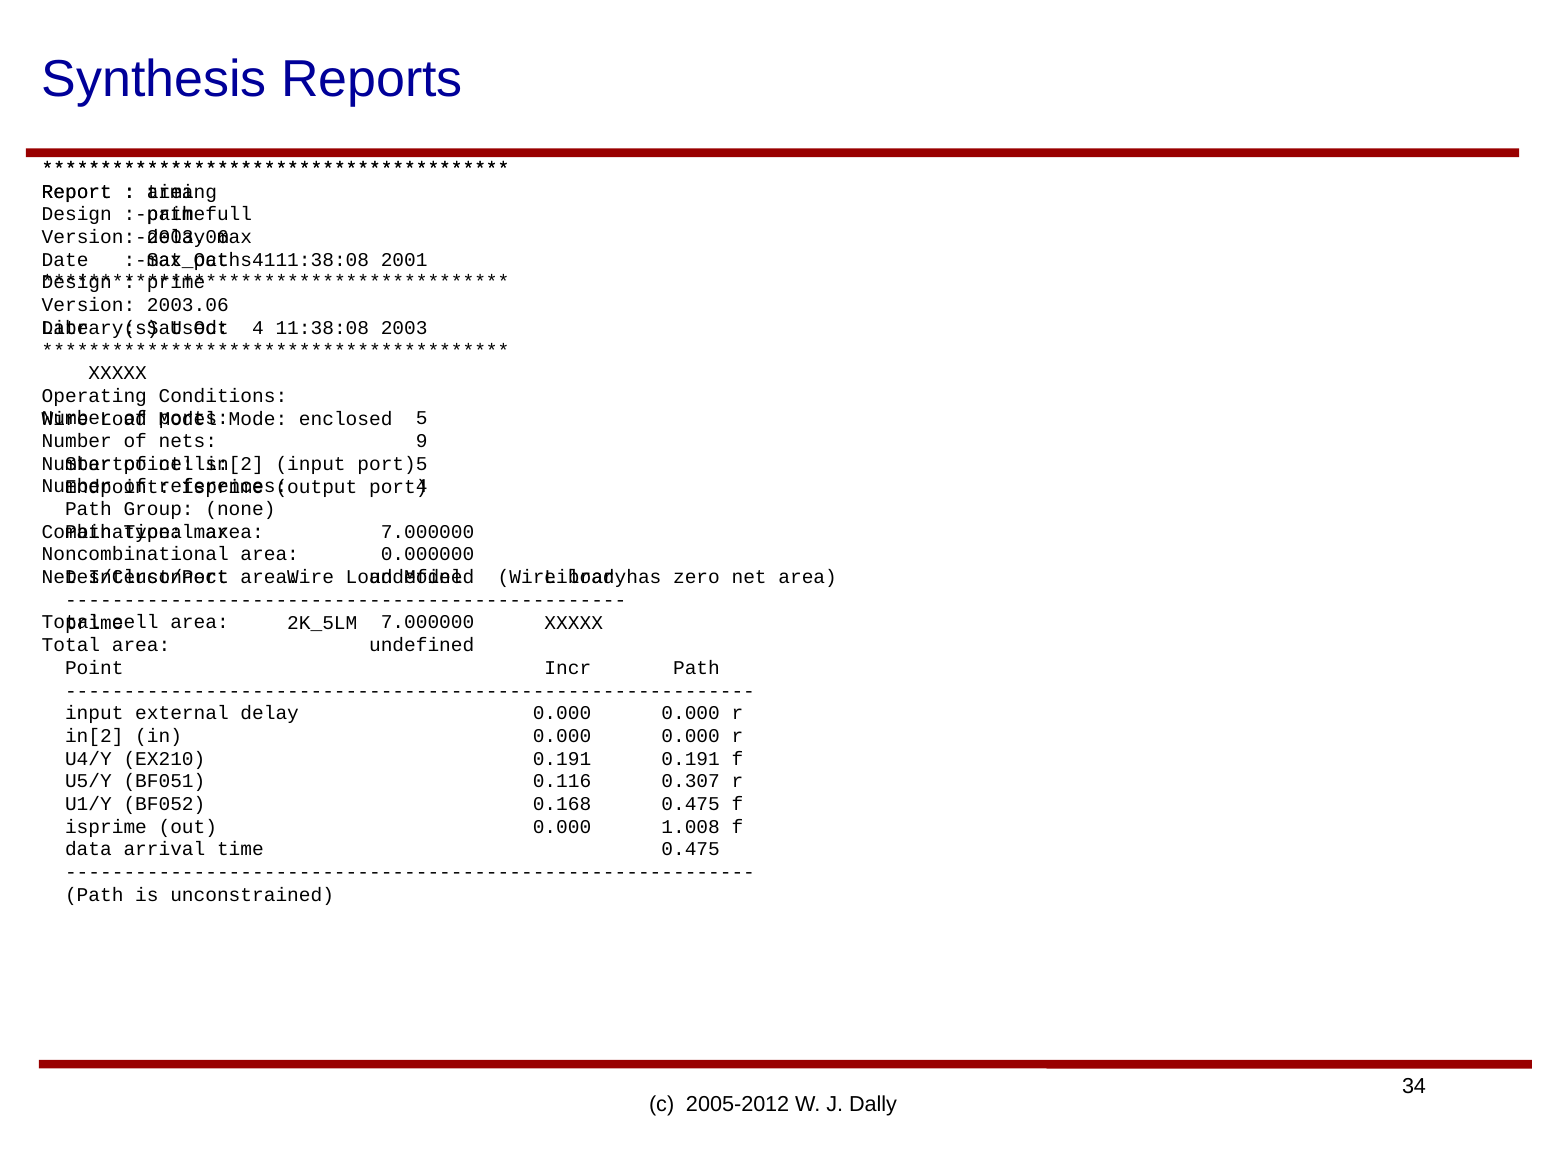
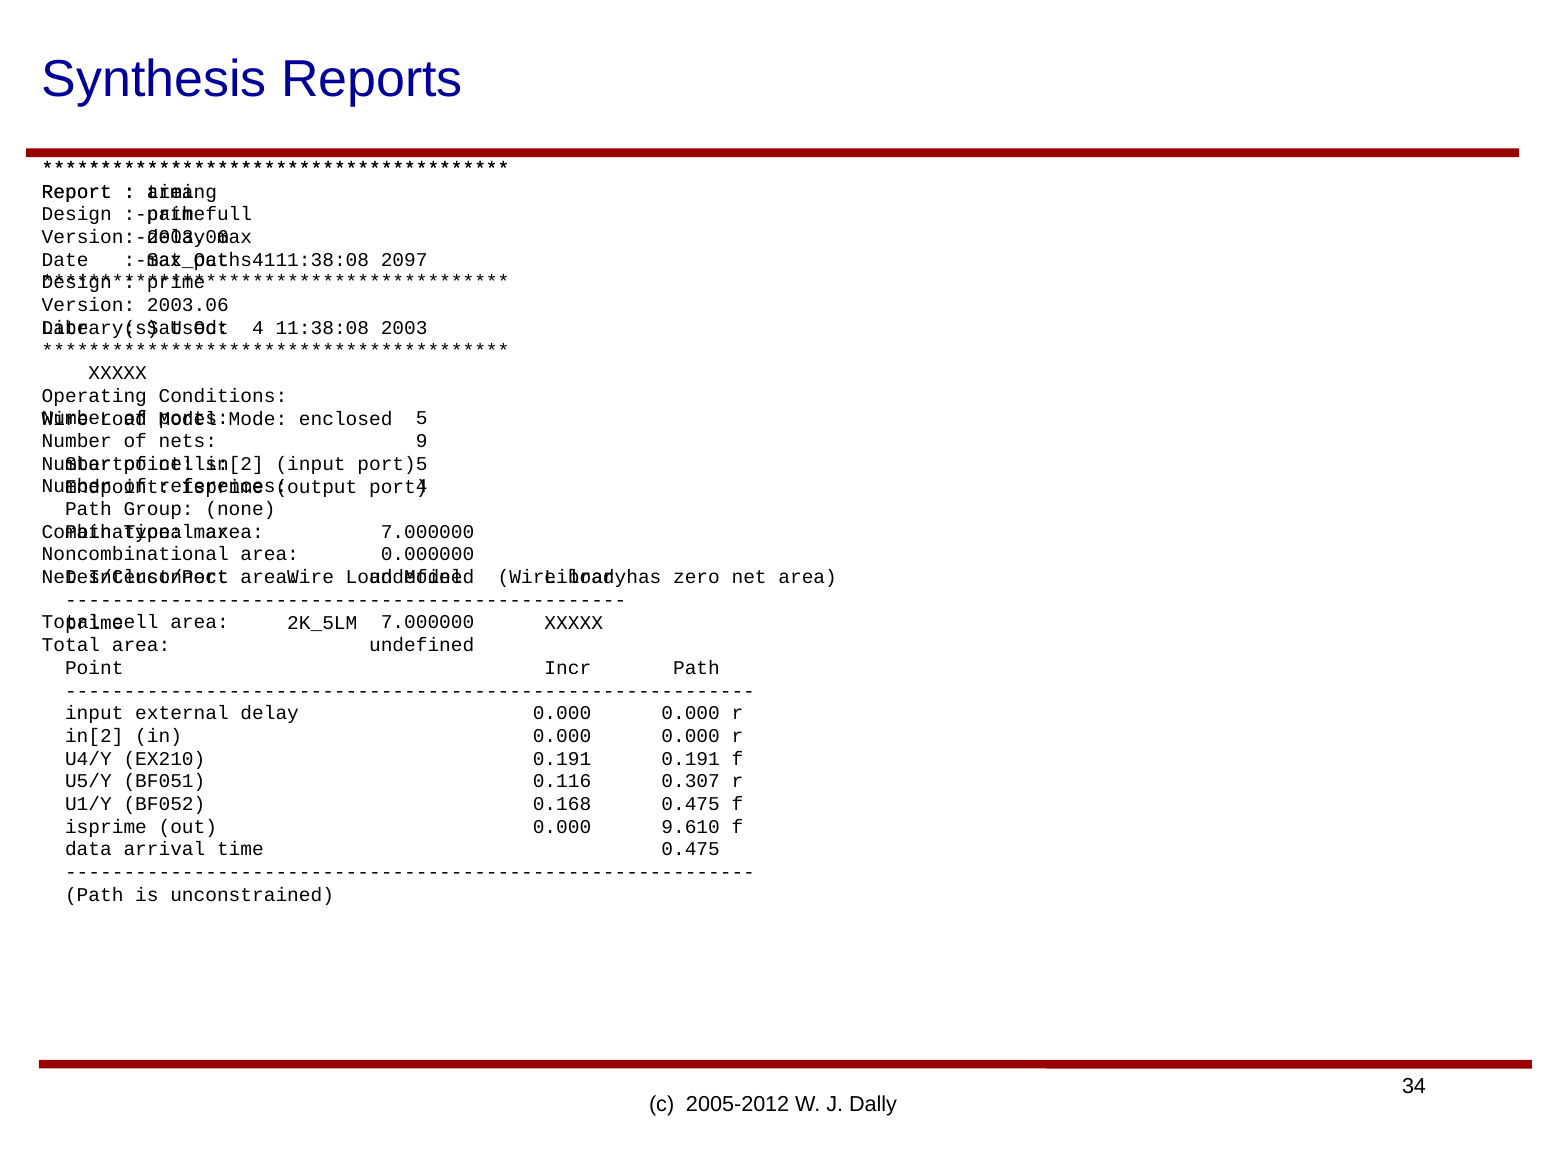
2001: 2001 -> 2097
1.008: 1.008 -> 9.610
